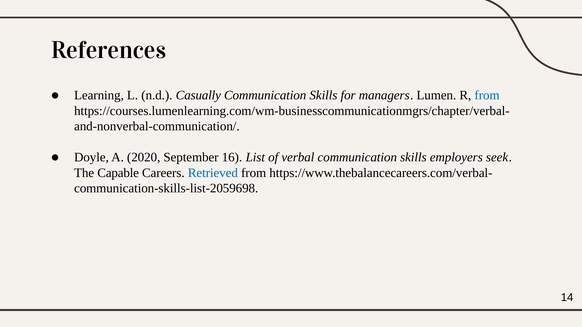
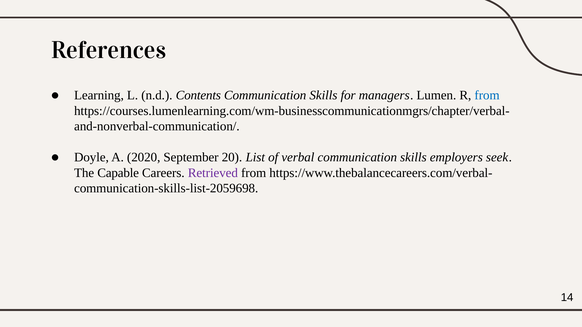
Casually: Casually -> Contents
16: 16 -> 20
Retrieved colour: blue -> purple
